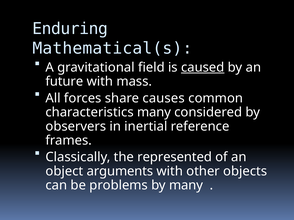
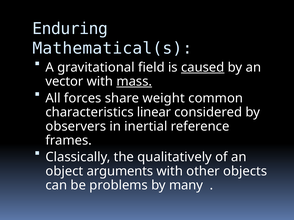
future: future -> vector
mass underline: none -> present
causes: causes -> weight
characteristics many: many -> linear
represented: represented -> qualitatively
